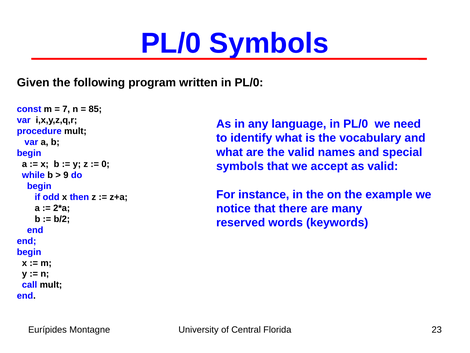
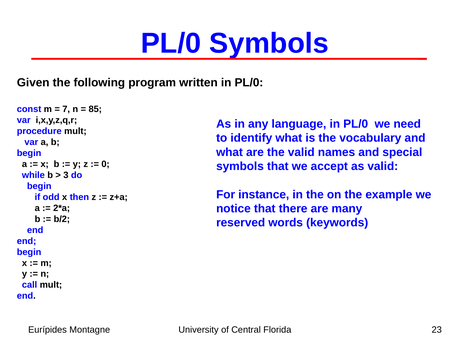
9: 9 -> 3
